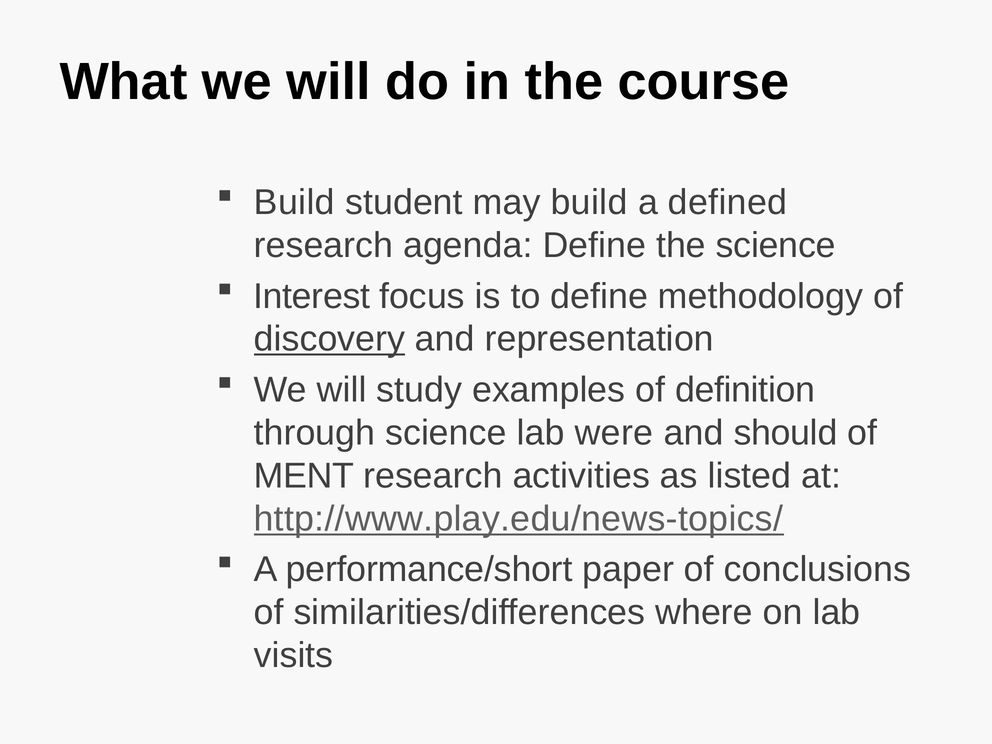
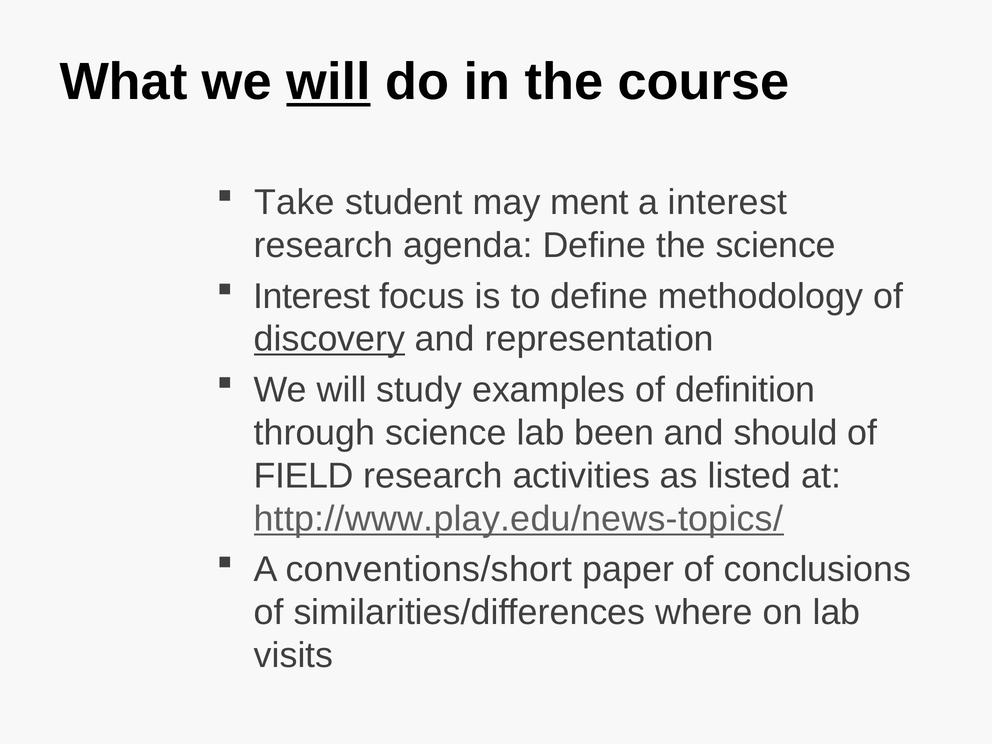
will at (328, 82) underline: none -> present
Build at (294, 203): Build -> Take
may build: build -> ment
a defined: defined -> interest
were: were -> been
MENT: MENT -> FIELD
performance/short: performance/short -> conventions/short
